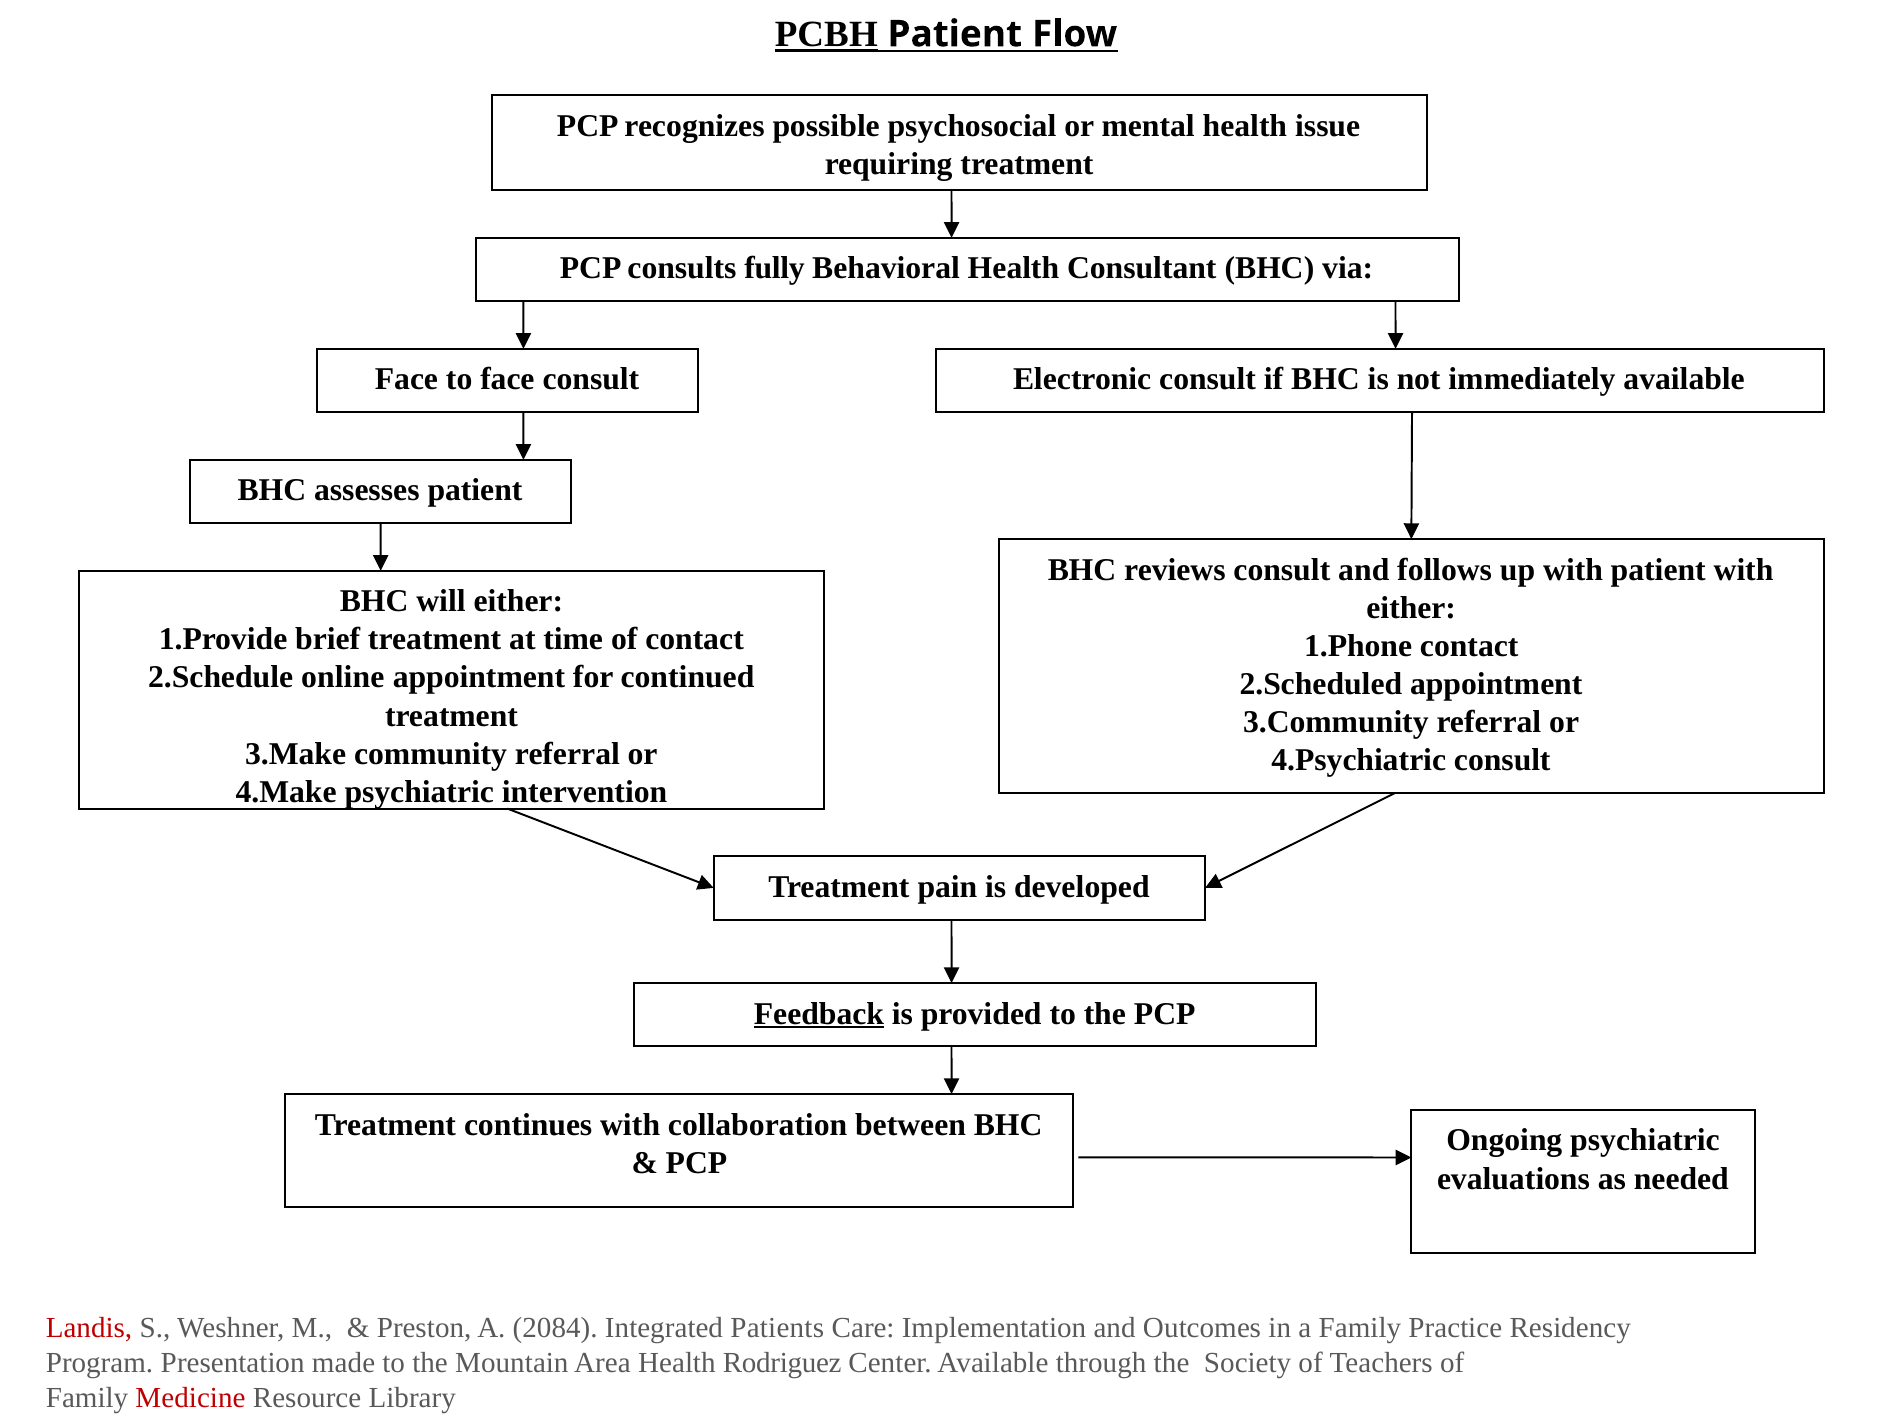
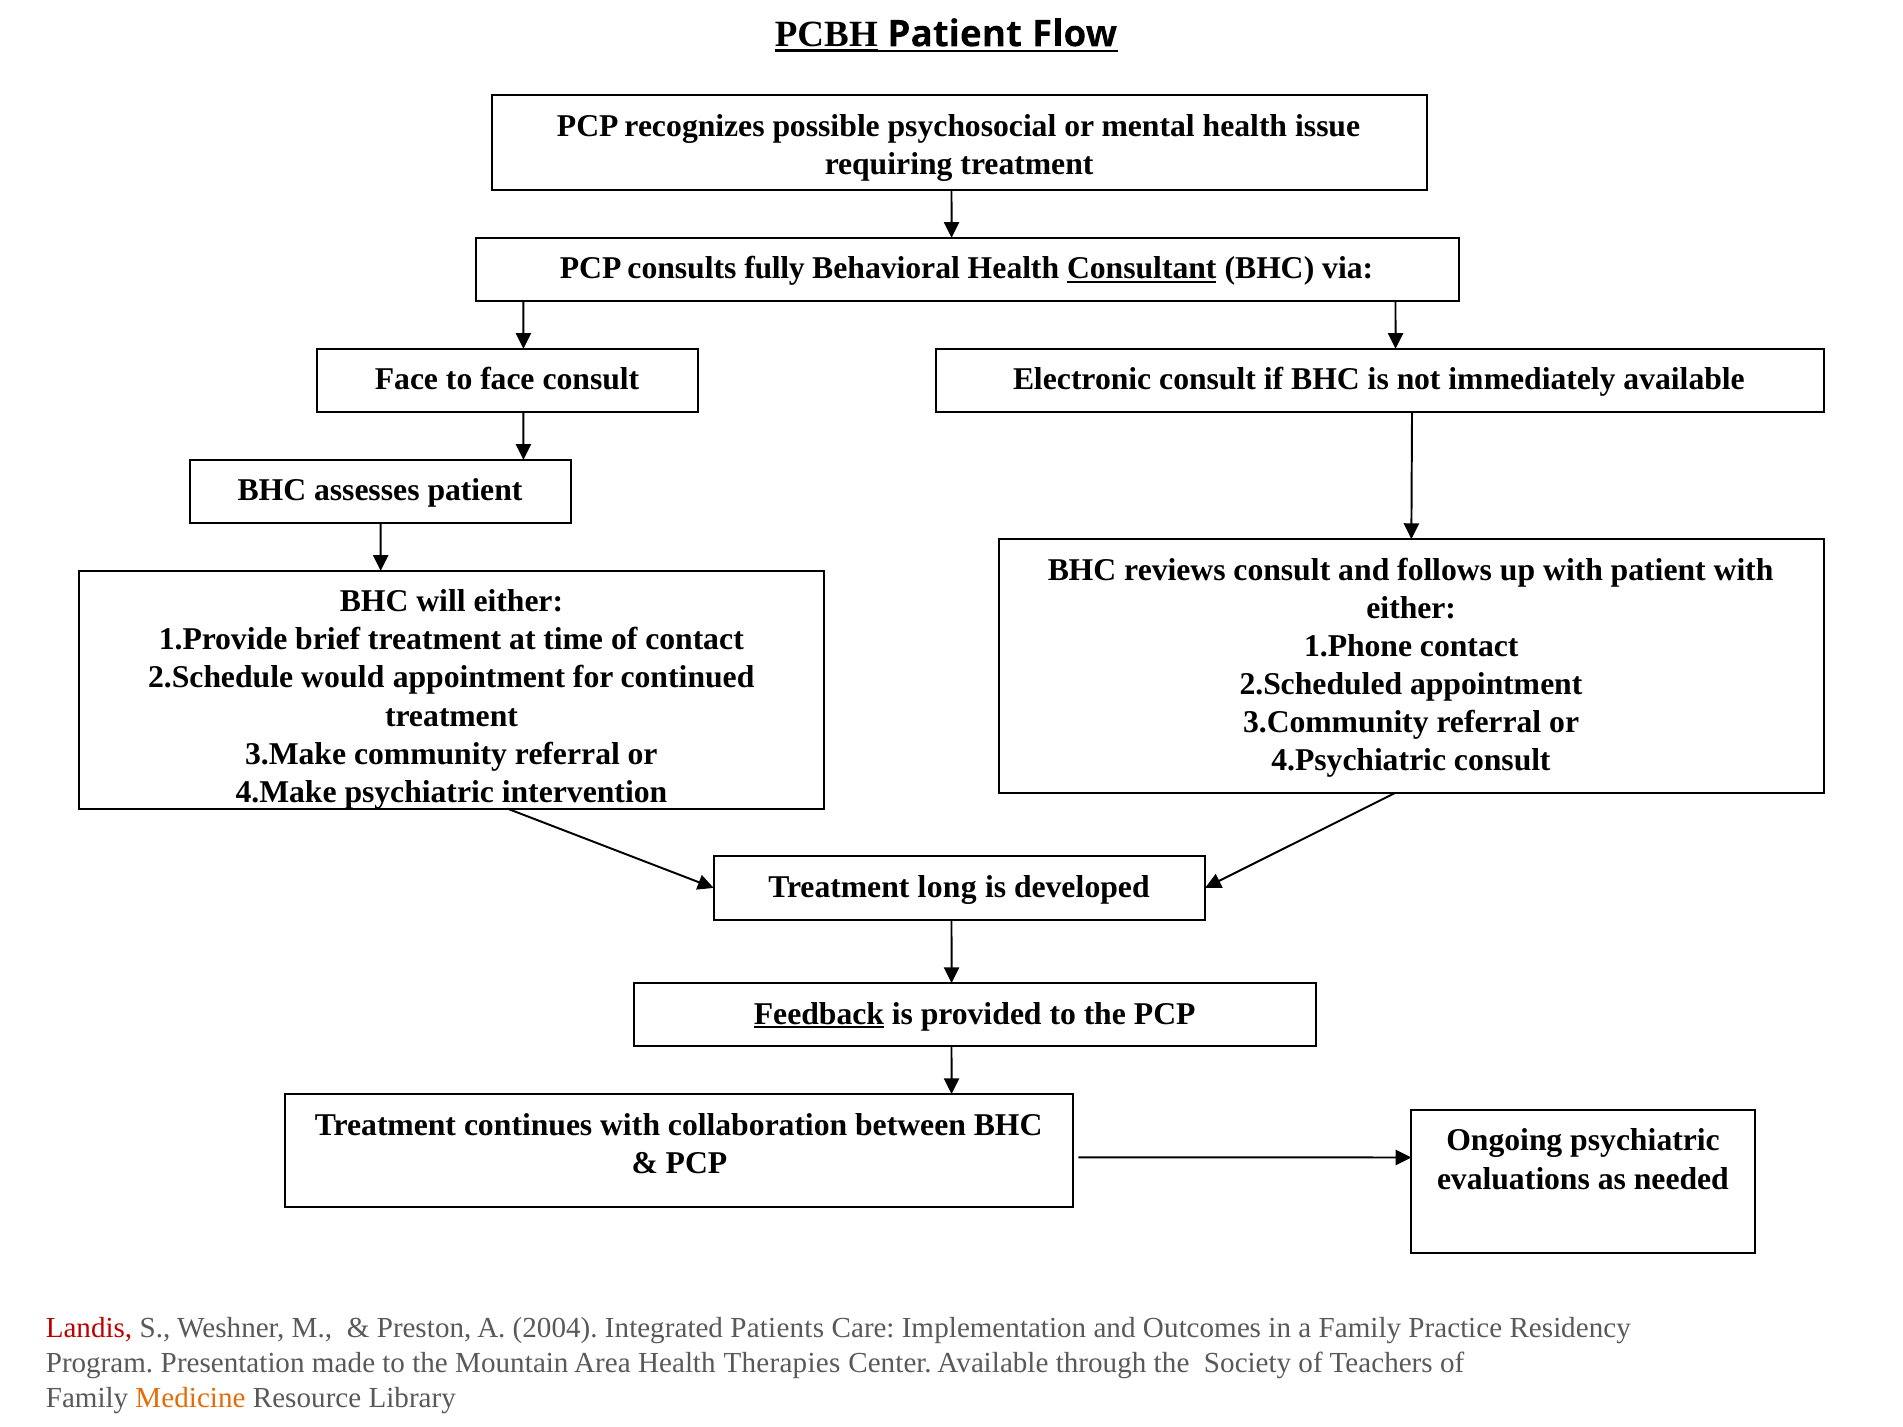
Consultant underline: none -> present
online: online -> would
pain: pain -> long
2084: 2084 -> 2004
Rodriguez: Rodriguez -> Therapies
Medicine colour: red -> orange
